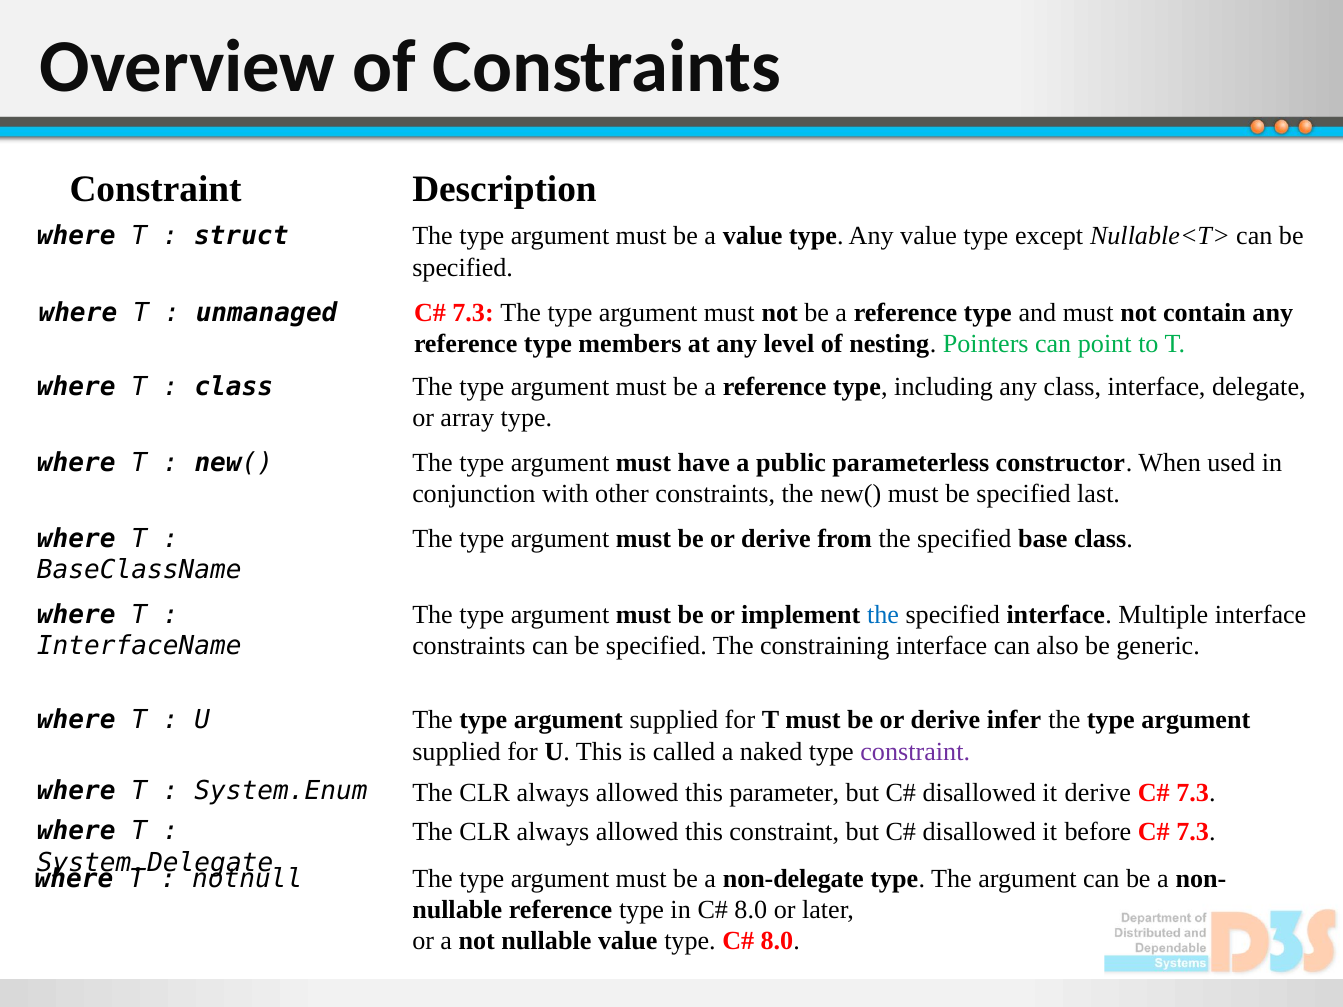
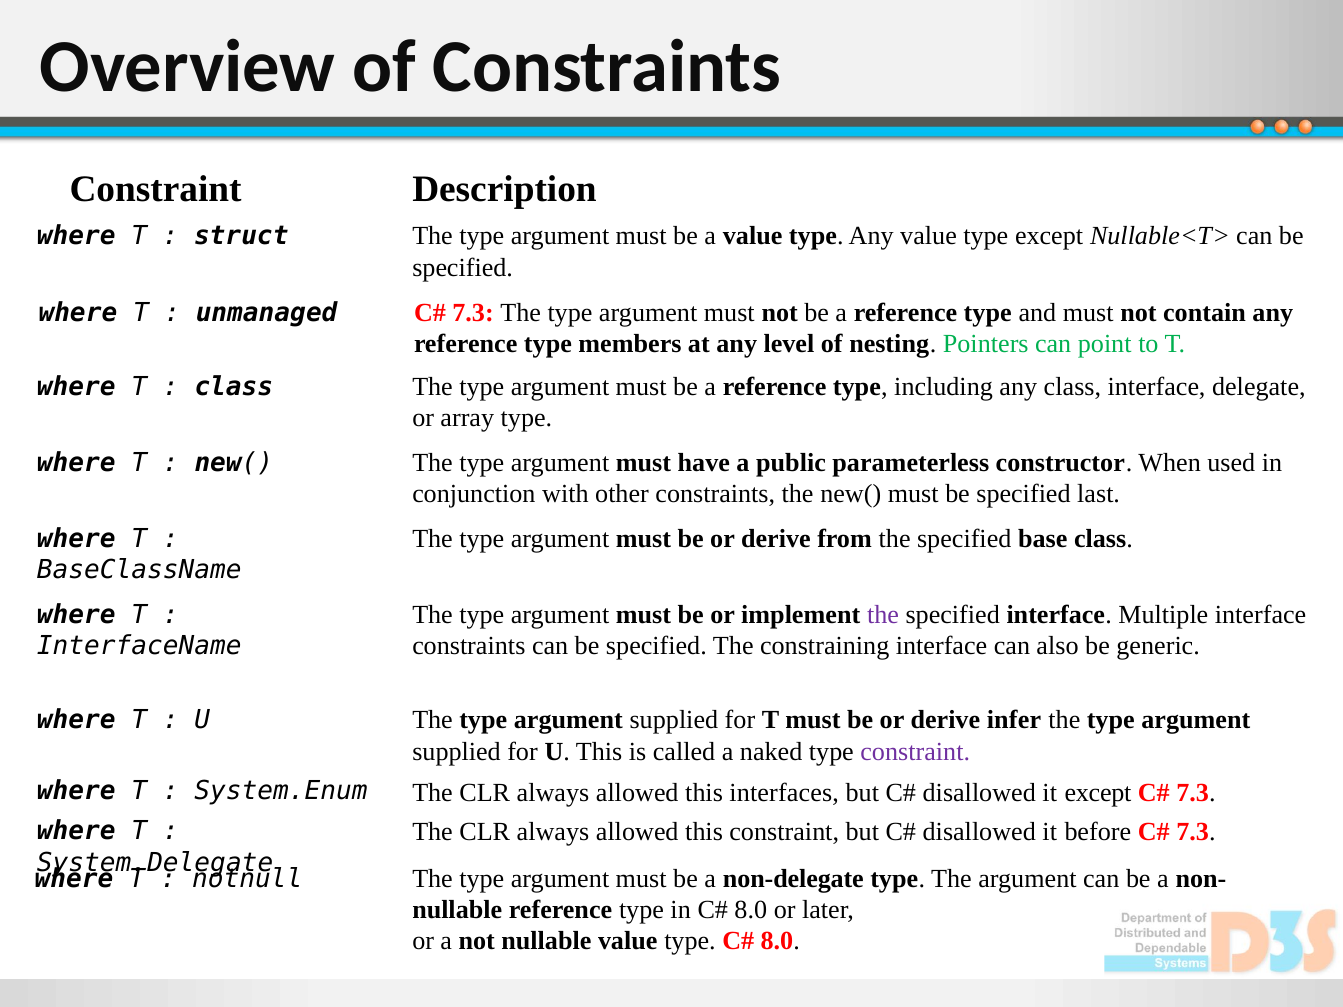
the at (883, 615) colour: blue -> purple
parameter: parameter -> interfaces
it derive: derive -> except
